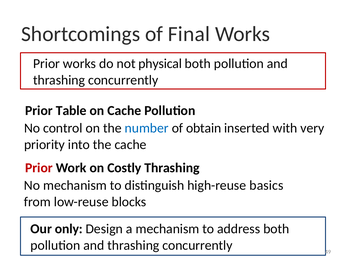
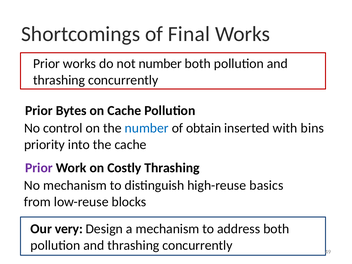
not physical: physical -> number
Table: Table -> Bytes
very: very -> bins
Prior at (39, 168) colour: red -> purple
only: only -> very
